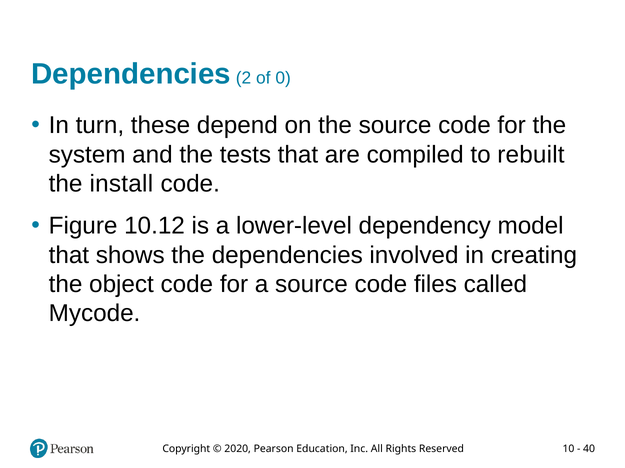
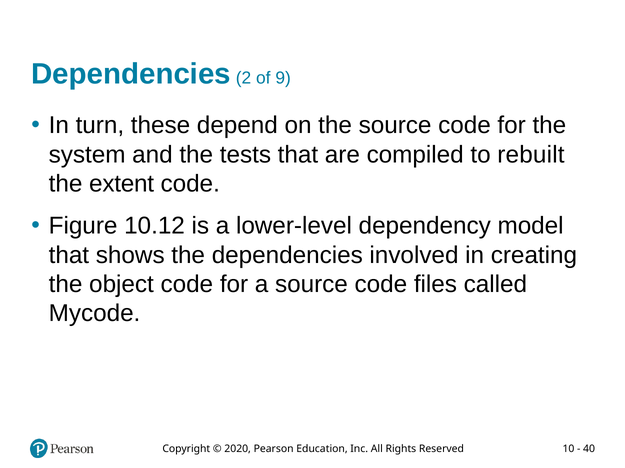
0: 0 -> 9
install: install -> extent
